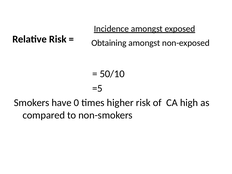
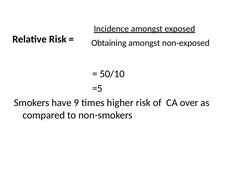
0: 0 -> 9
high: high -> over
